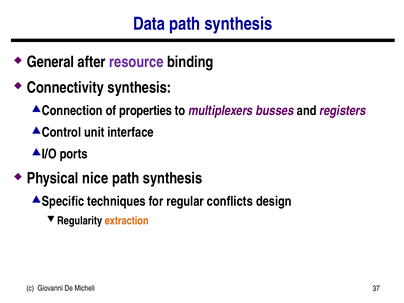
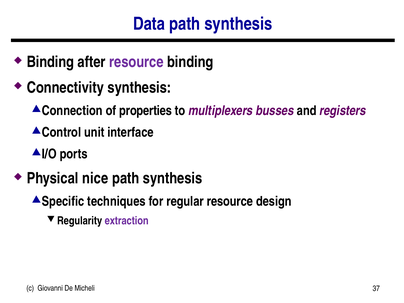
General at (50, 62): General -> Binding
regular conflicts: conflicts -> resource
extraction colour: orange -> purple
